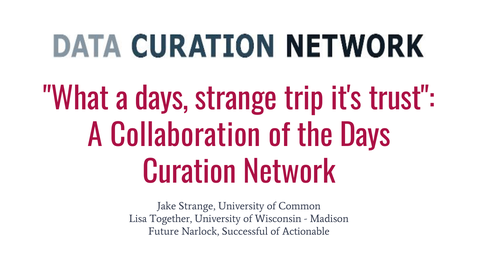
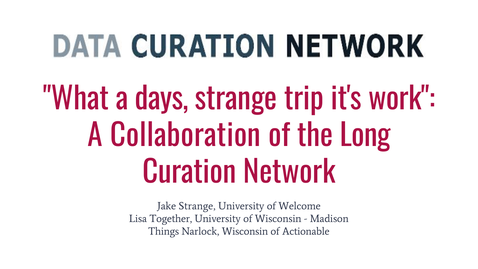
trust: trust -> work
the Days: Days -> Long
Common: Common -> Welcome
Future: Future -> Things
Narlock Successful: Successful -> Wisconsin
